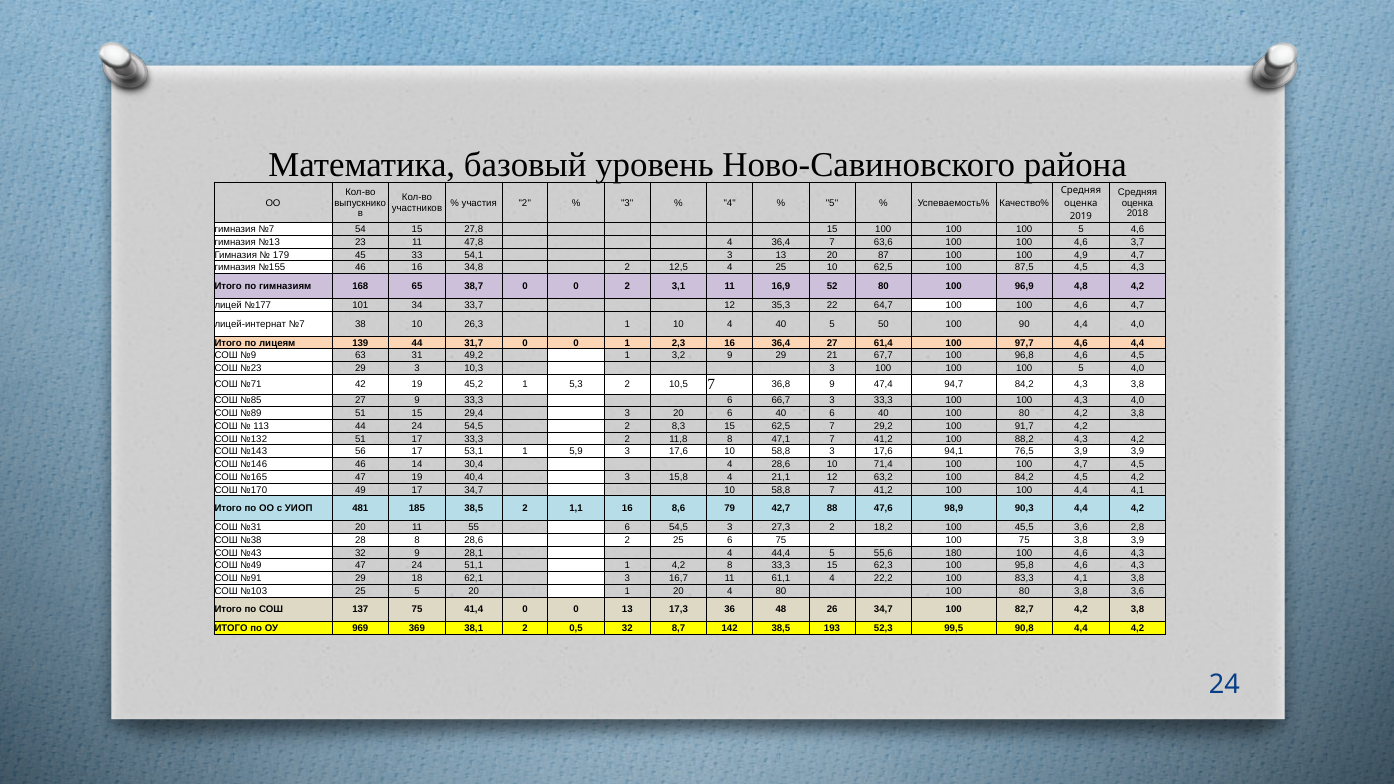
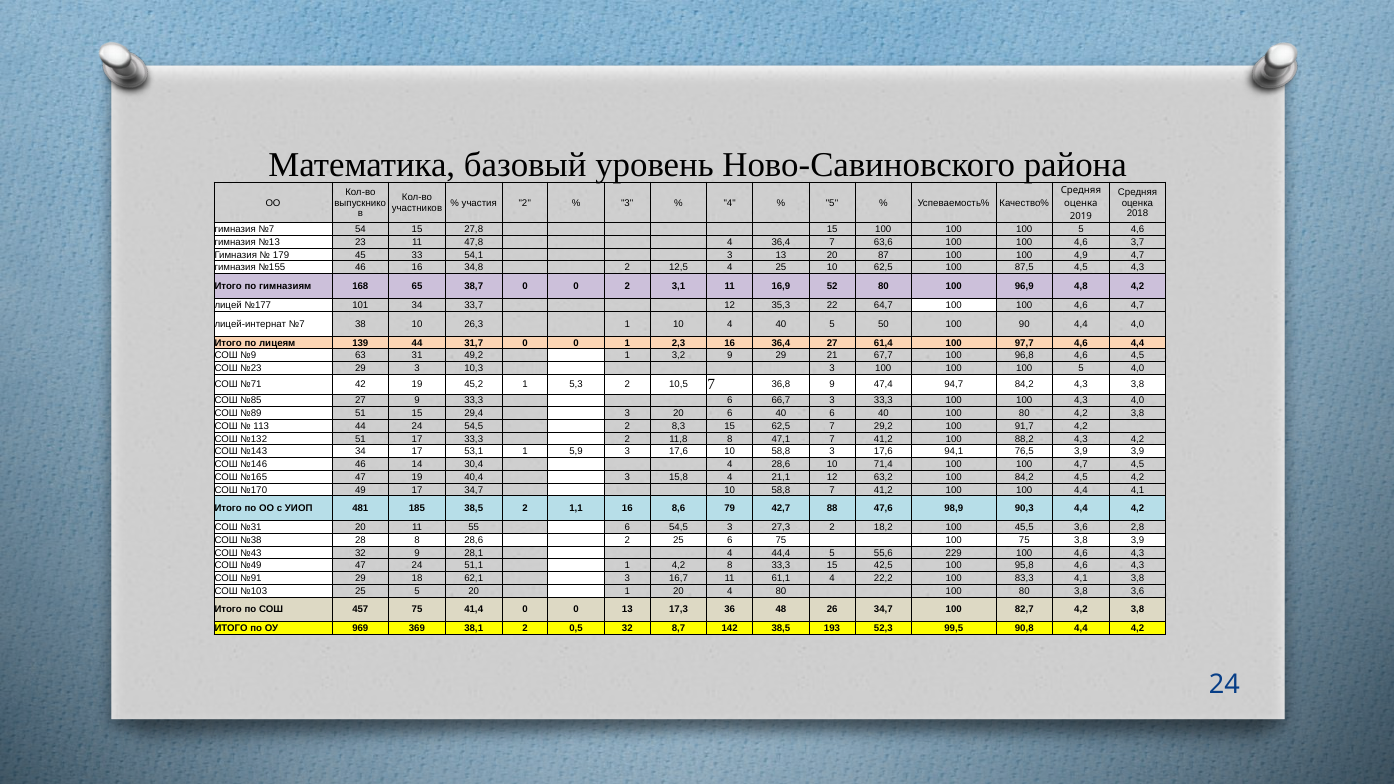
№143 56: 56 -> 34
180: 180 -> 229
62,3: 62,3 -> 42,5
137: 137 -> 457
